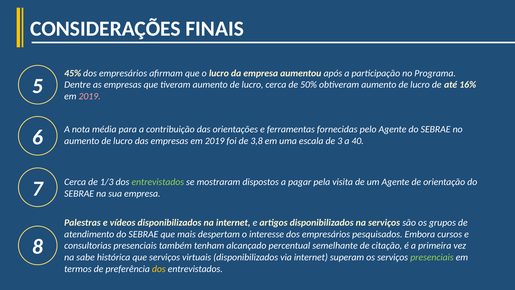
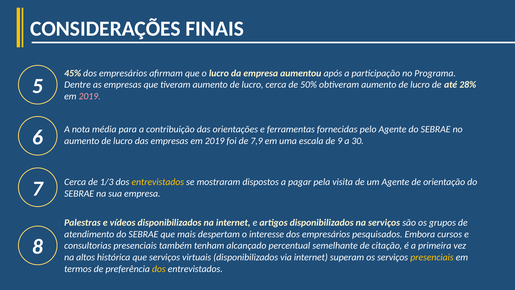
16%: 16% -> 28%
3,8: 3,8 -> 7,9
3: 3 -> 9
40: 40 -> 30
entrevistados at (158, 182) colour: light green -> yellow
sabe: sabe -> altos
presenciais at (432, 257) colour: light green -> yellow
